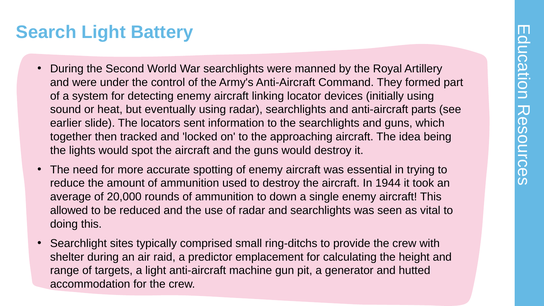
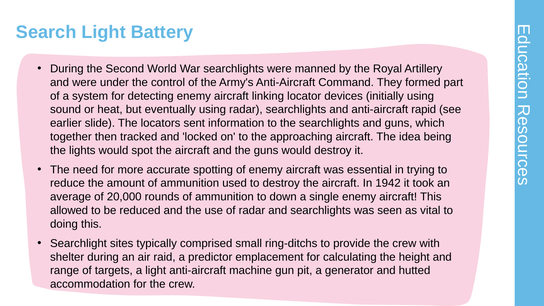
parts: parts -> rapid
1944: 1944 -> 1942
